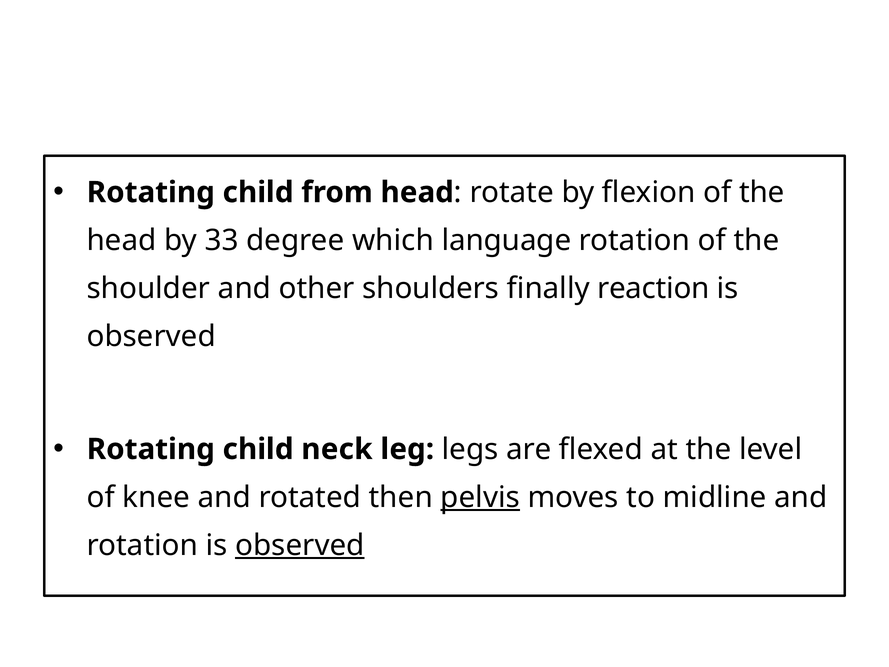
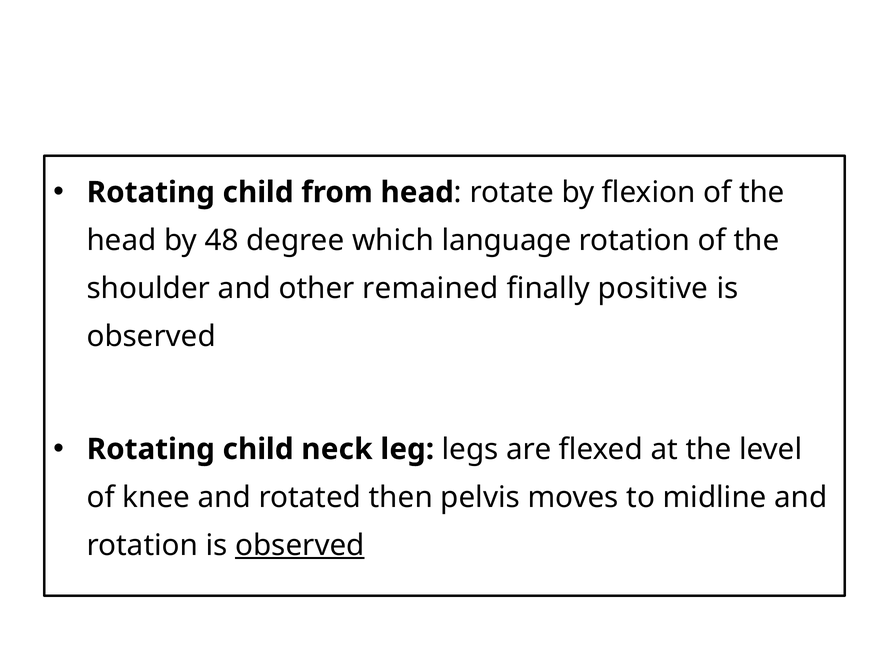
33: 33 -> 48
shoulders: shoulders -> remained
reaction: reaction -> positive
pelvis underline: present -> none
